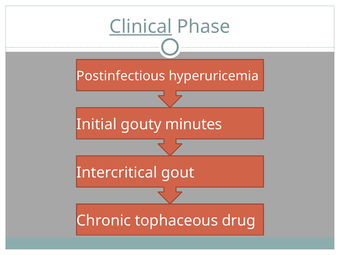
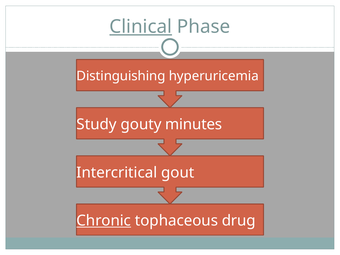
Postinfectious: Postinfectious -> Distinguishing
Initial: Initial -> Study
Chronic underline: none -> present
